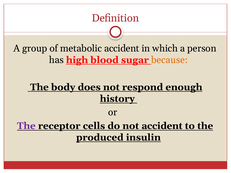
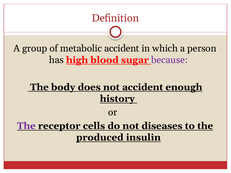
because colour: orange -> purple
not respond: respond -> accident
not accident: accident -> diseases
